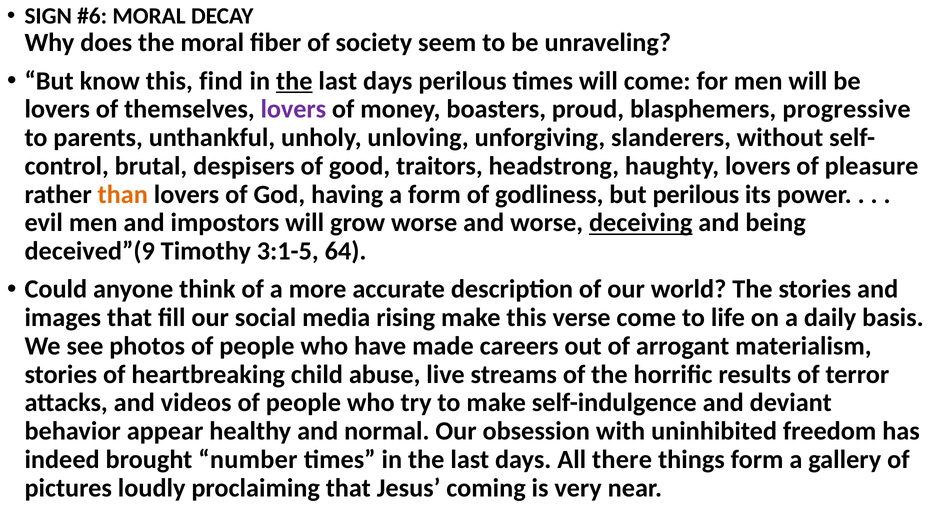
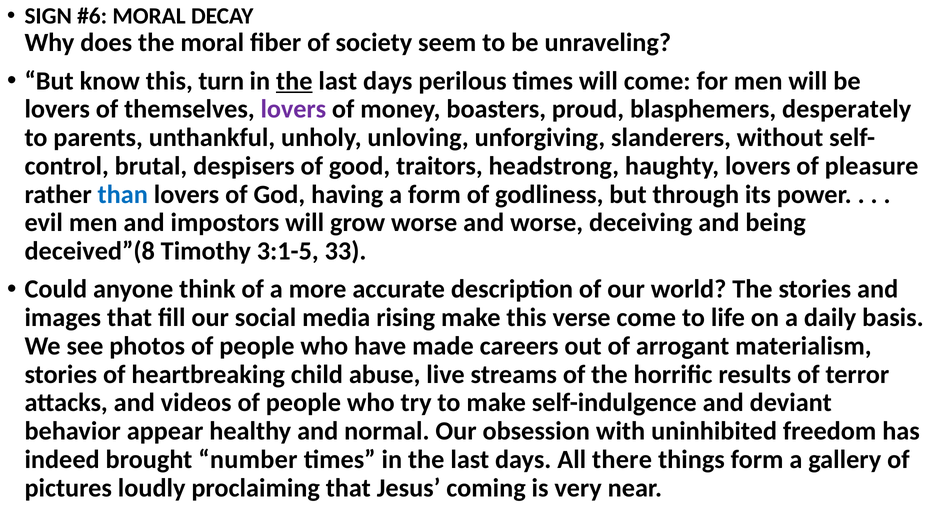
find: find -> turn
progressive: progressive -> desperately
than colour: orange -> blue
but perilous: perilous -> through
deceiving underline: present -> none
deceived”(9: deceived”(9 -> deceived”(8
64: 64 -> 33
